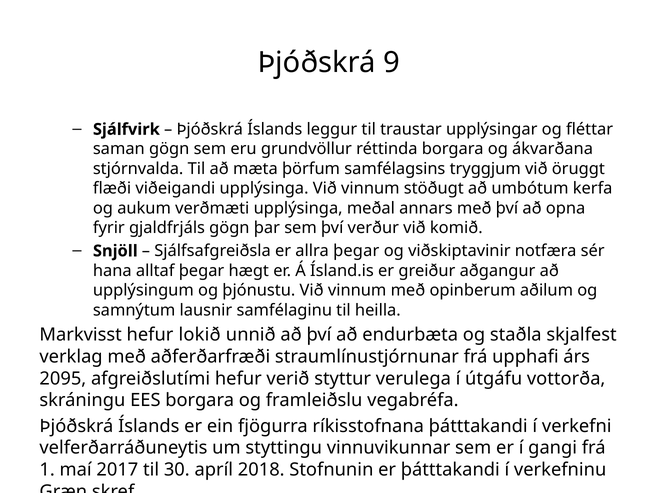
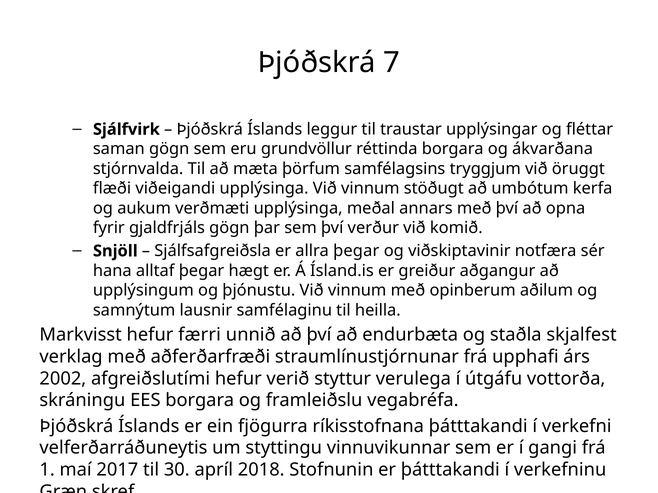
9: 9 -> 7
lokið: lokið -> færri
2095: 2095 -> 2002
